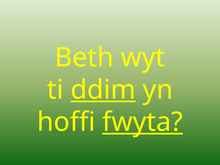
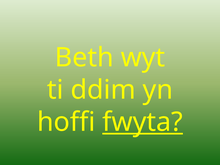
ddim underline: present -> none
